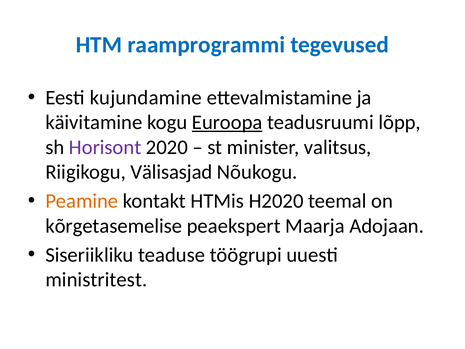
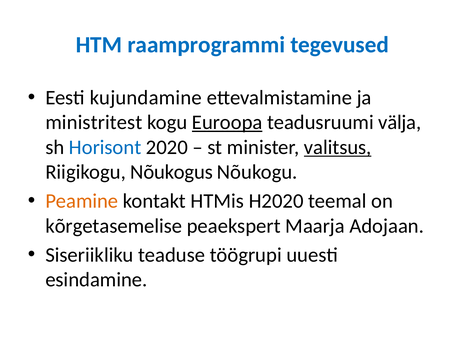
käivitamine: käivitamine -> ministritest
lõpp: lõpp -> välja
Horisont colour: purple -> blue
valitsus underline: none -> present
Välisasjad: Välisasjad -> Nõukogus
ministritest: ministritest -> esindamine
